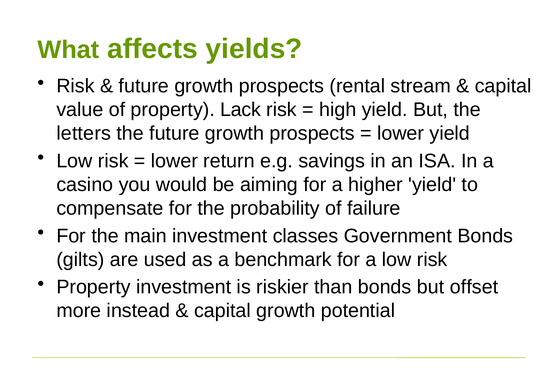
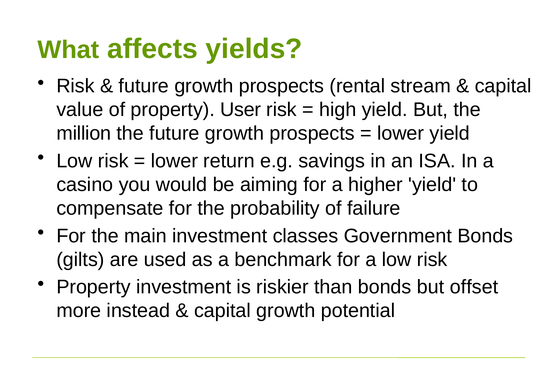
Lack: Lack -> User
letters: letters -> million
